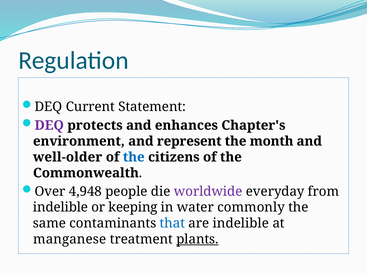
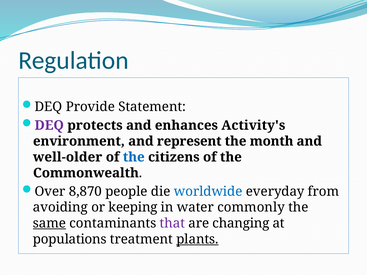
Current: Current -> Provide
Chapter's: Chapter's -> Activity's
4,948: 4,948 -> 8,870
worldwide colour: purple -> blue
indelible at (60, 208): indelible -> avoiding
same underline: none -> present
that colour: blue -> purple
are indelible: indelible -> changing
manganese: manganese -> populations
